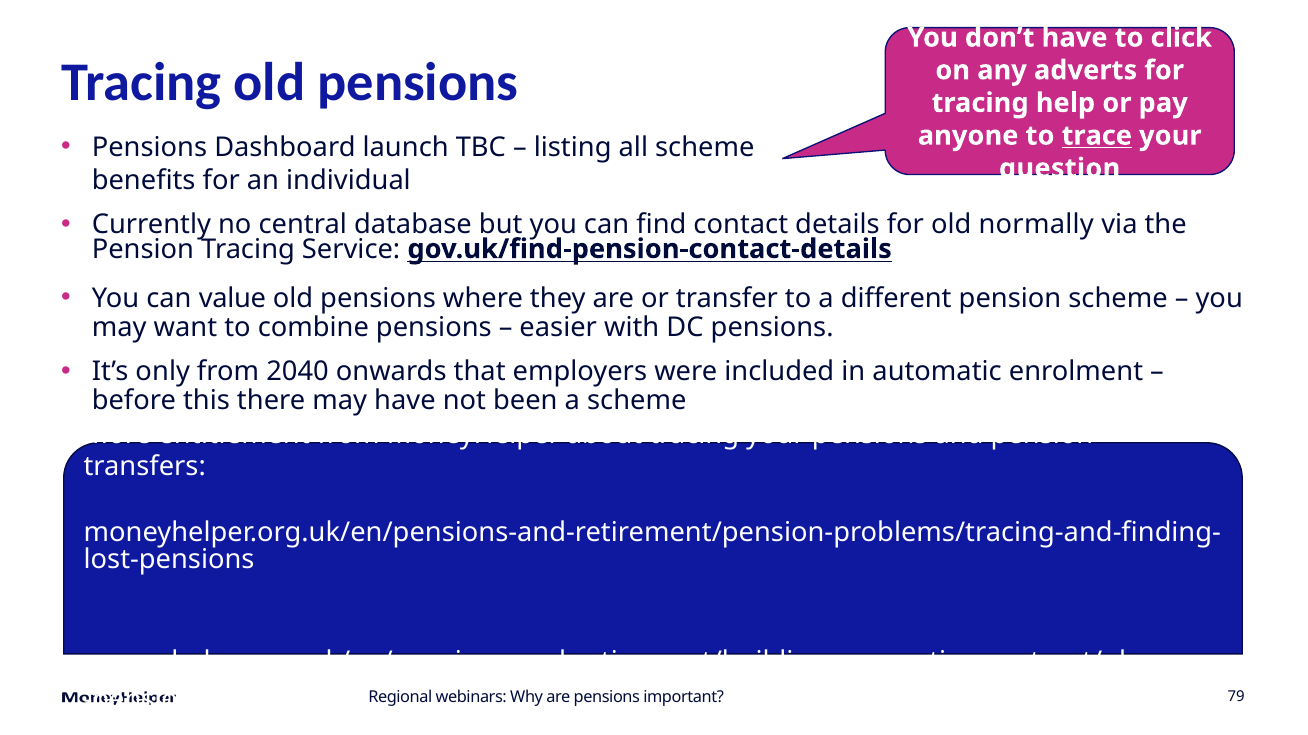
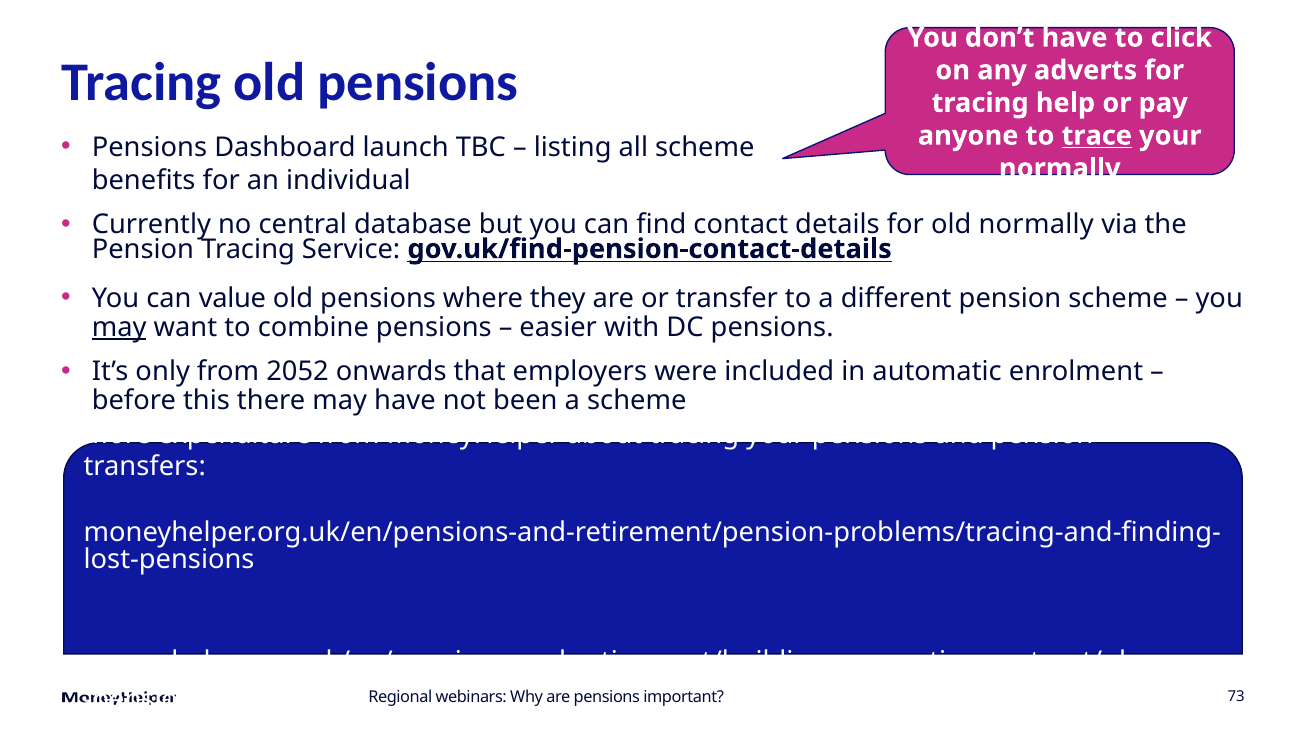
question at (1060, 169): question -> normally
may at (119, 327) underline: none -> present
2040: 2040 -> 2052
entitlement: entitlement -> expenditure
79: 79 -> 73
